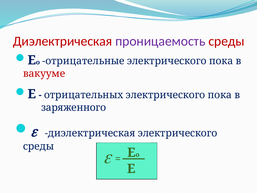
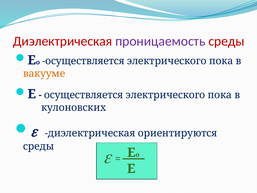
отрицательные at (83, 61): отрицательные -> осуществляется
вакууме colour: red -> orange
отрицательных at (84, 95): отрицательных -> осуществляется
заряженного: заряженного -> кулоновских
диэлектрическая электрического: электрического -> ориентируются
